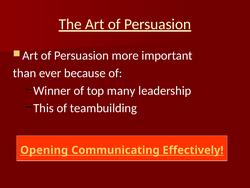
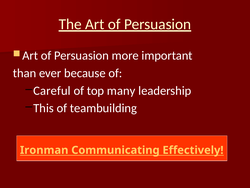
Winner: Winner -> Careful
Opening: Opening -> Ironman
